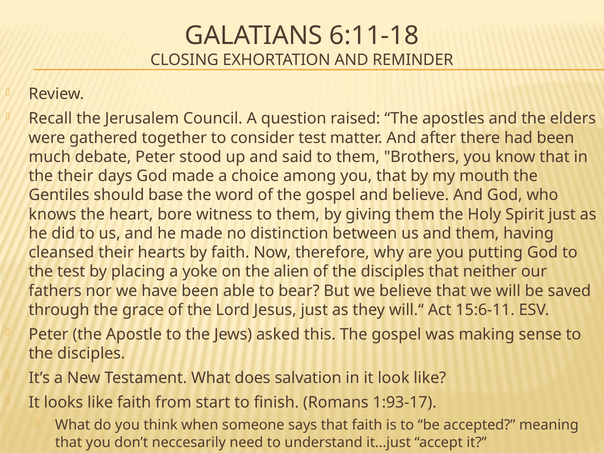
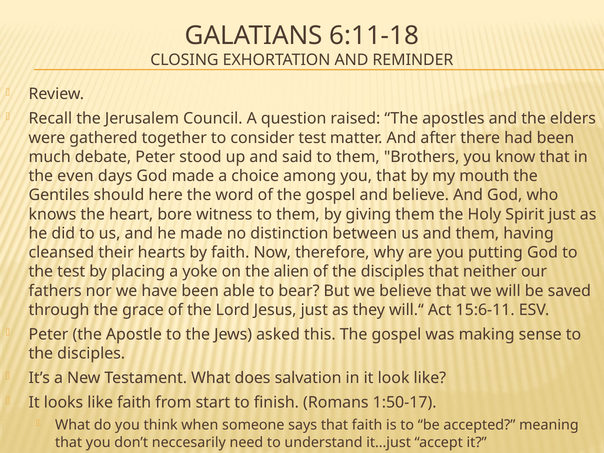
the their: their -> even
base: base -> here
1:93-17: 1:93-17 -> 1:50-17
